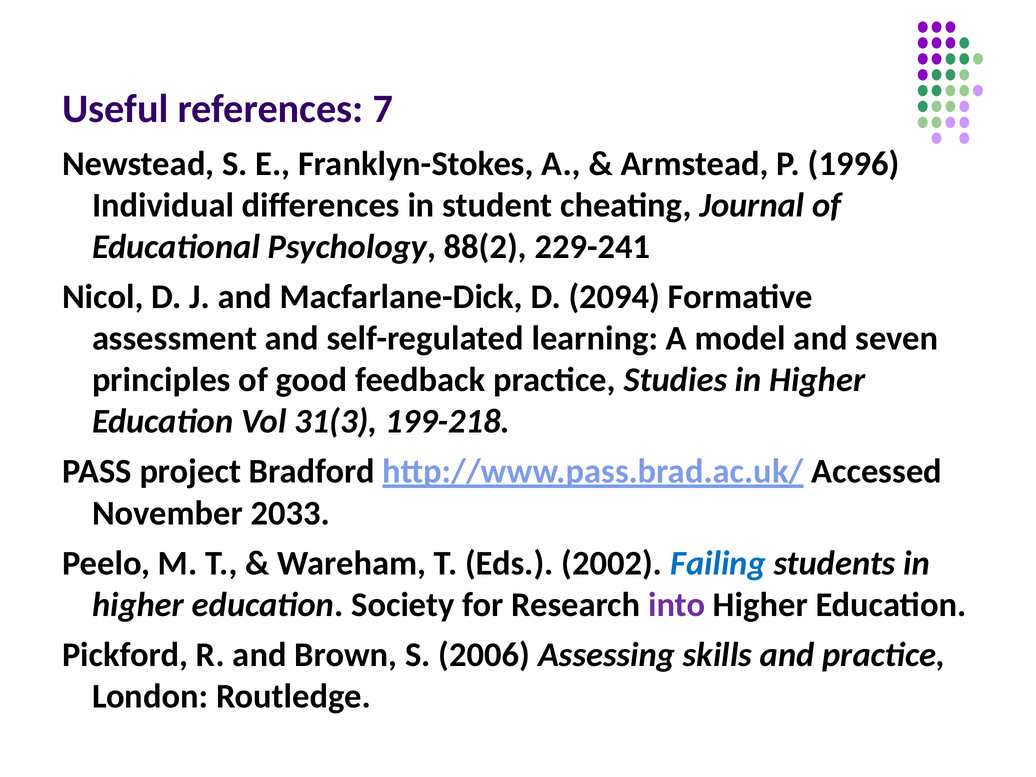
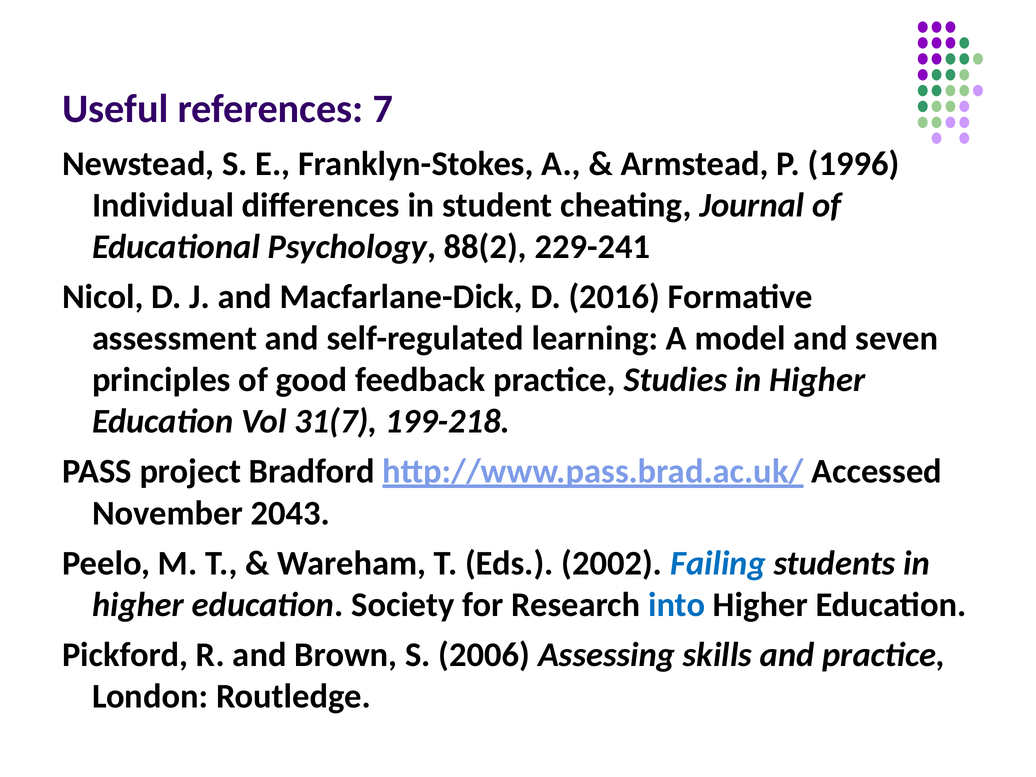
2094: 2094 -> 2016
31(3: 31(3 -> 31(7
2033: 2033 -> 2043
into colour: purple -> blue
